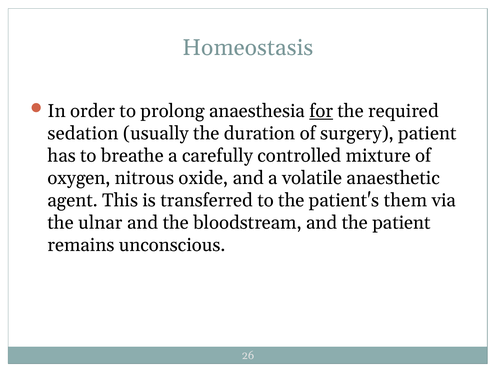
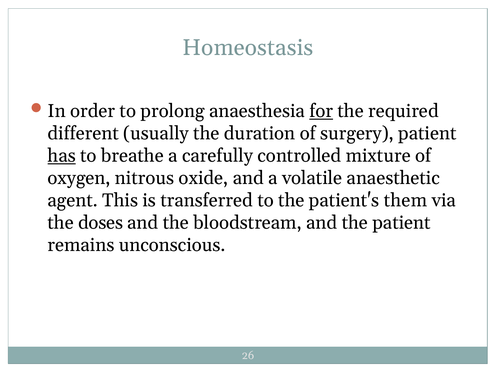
sedation: sedation -> different
has underline: none -> present
ulnar: ulnar -> doses
